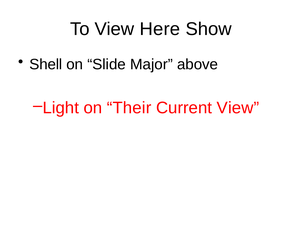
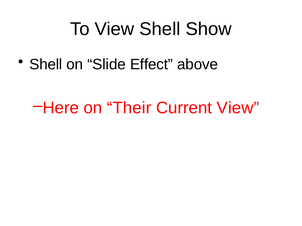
View Here: Here -> Shell
Major: Major -> Effect
Light: Light -> Here
